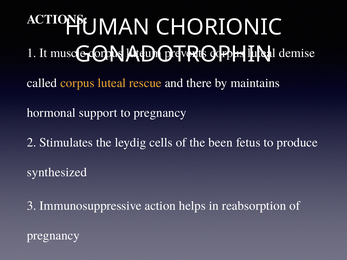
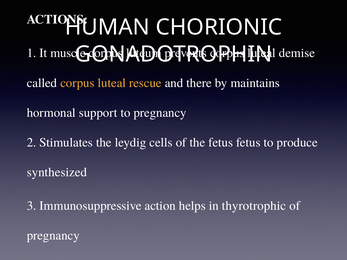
the been: been -> fetus
reabsorption: reabsorption -> thyrotrophic
